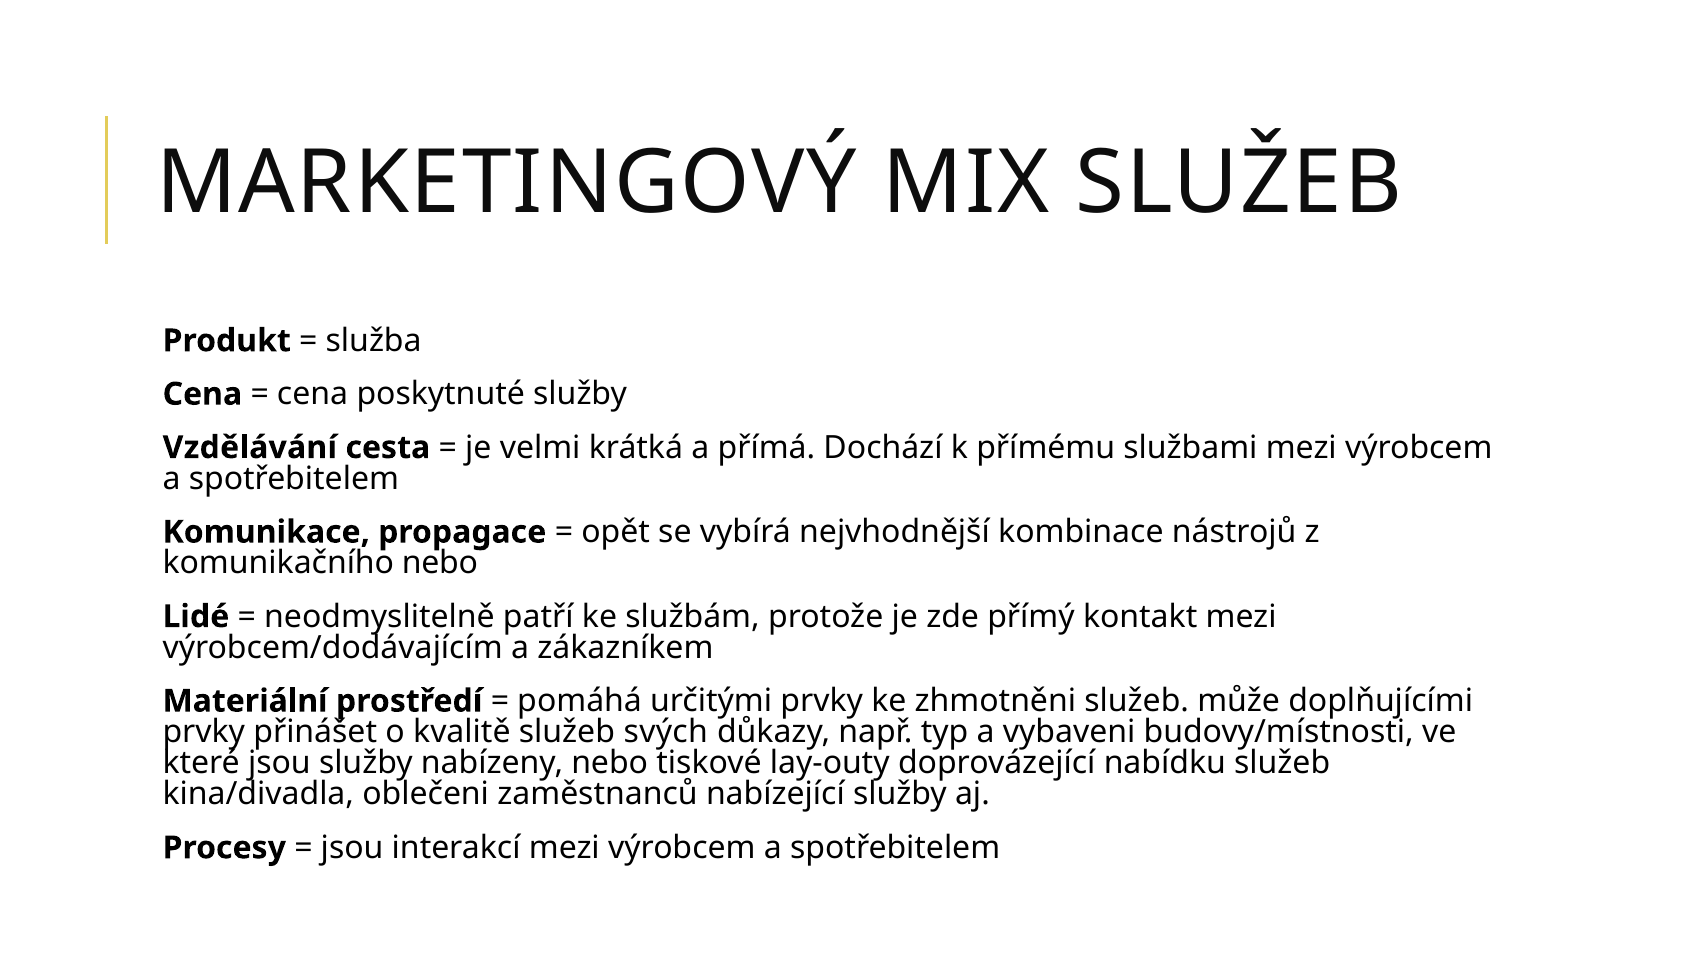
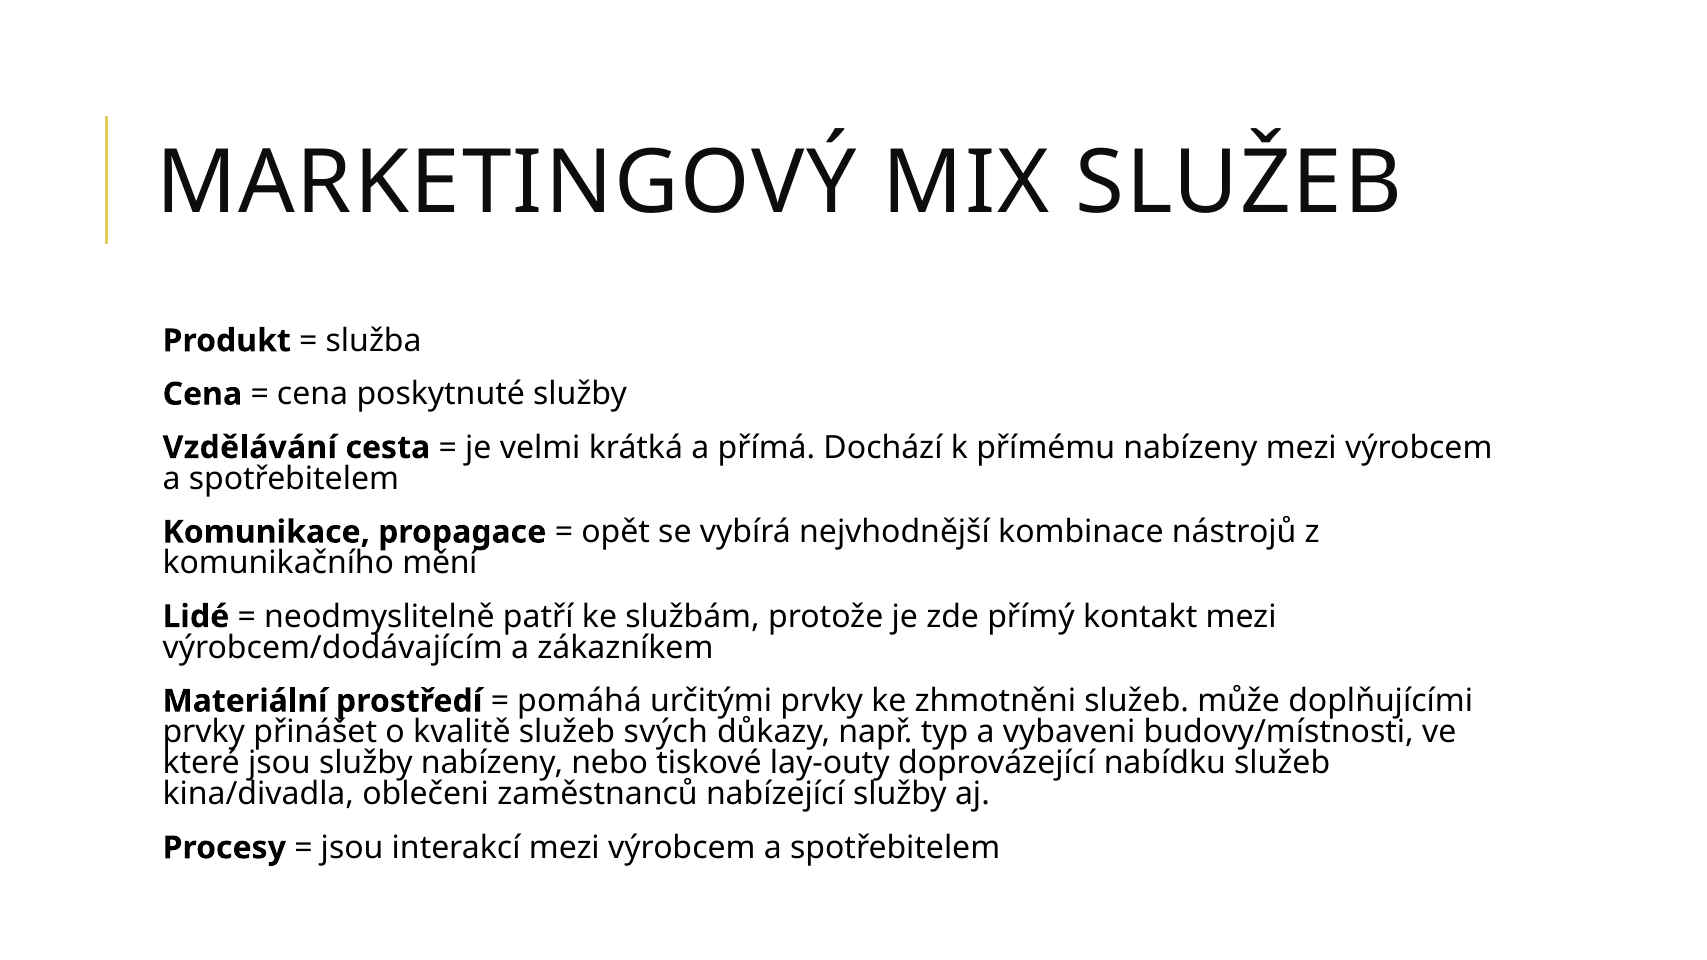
přímému službami: službami -> nabízeny
komunikačního nebo: nebo -> mění
